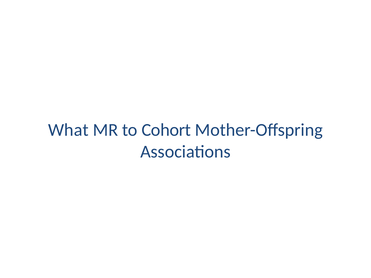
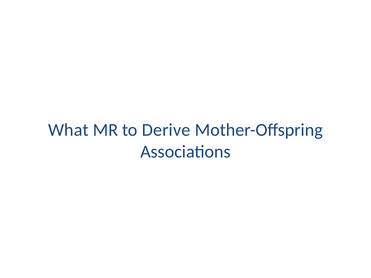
Cohort: Cohort -> Derive
